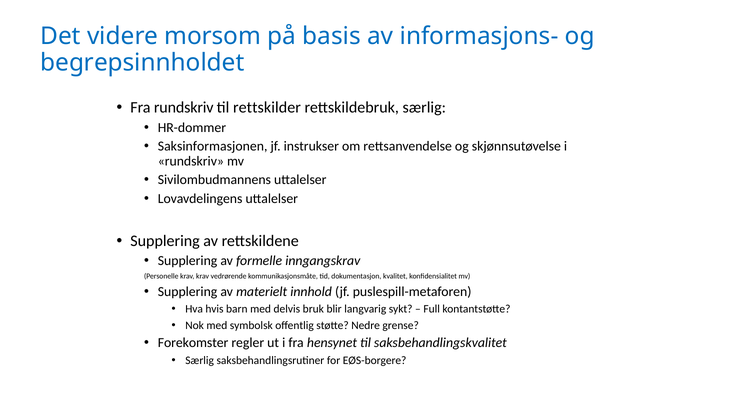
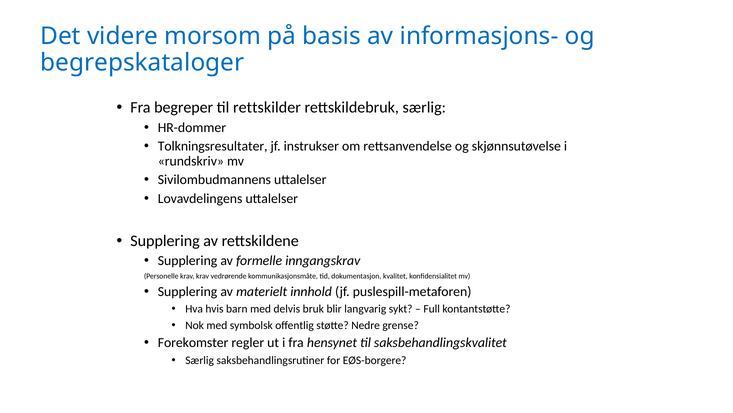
begrepsinnholdet: begrepsinnholdet -> begrepskataloger
Fra rundskriv: rundskriv -> begreper
Saksinformasjonen: Saksinformasjonen -> Tolkningsresultater
